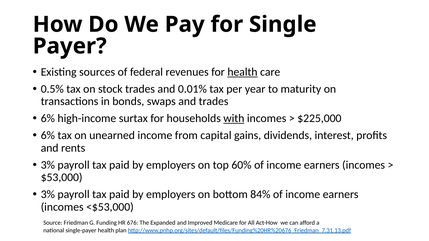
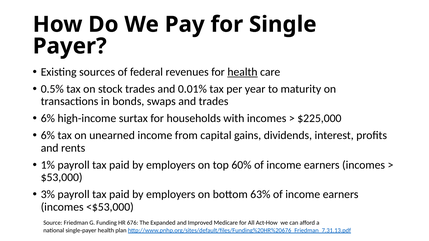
with underline: present -> none
3% at (48, 165): 3% -> 1%
84%: 84% -> 63%
